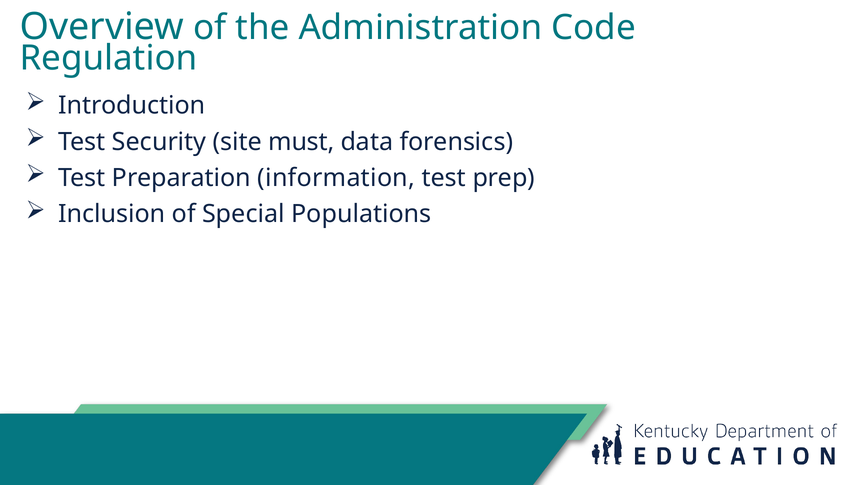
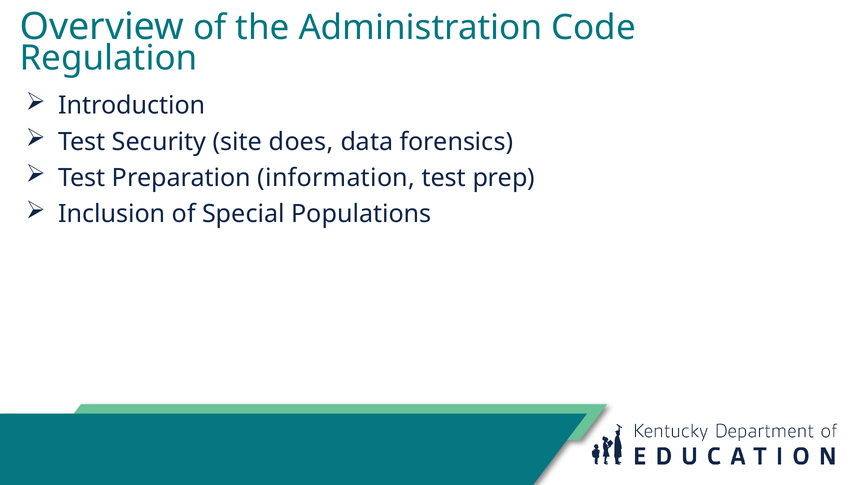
must: must -> does
